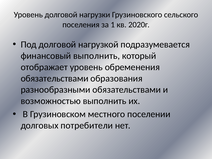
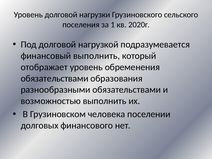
местного: местного -> человека
потребители: потребители -> финансового
